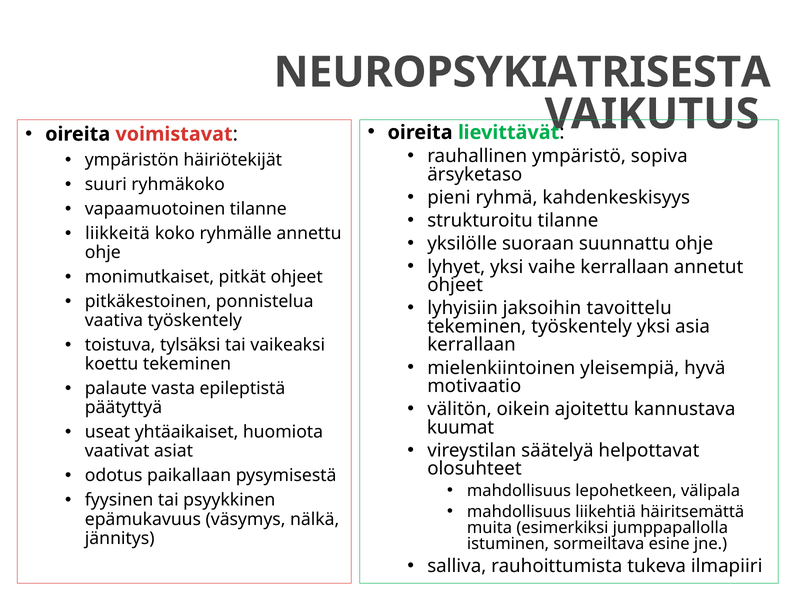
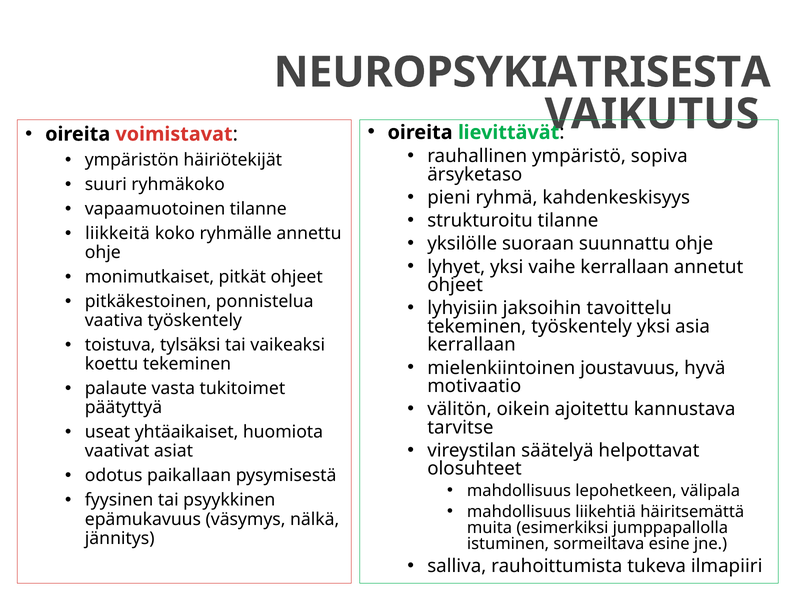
yleisempiä: yleisempiä -> joustavuus
epileptistä: epileptistä -> tukitoimet
kuumat: kuumat -> tarvitse
